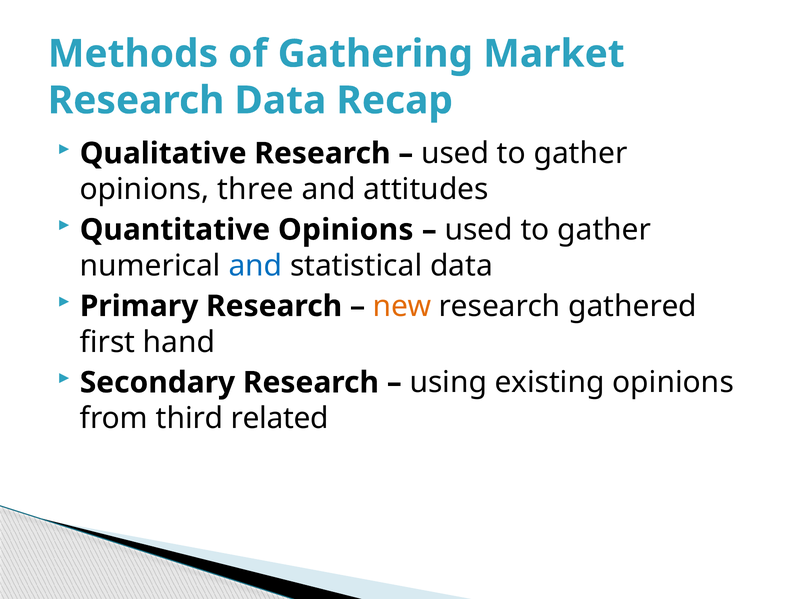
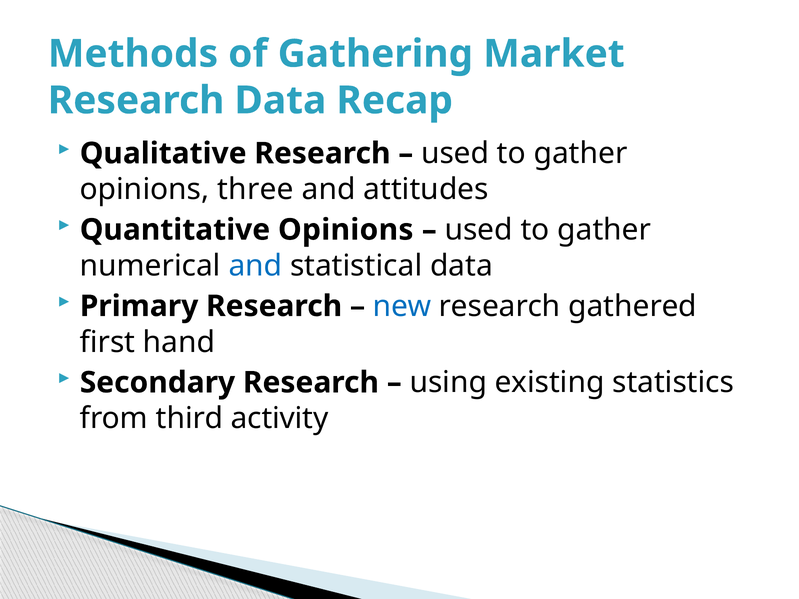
new colour: orange -> blue
existing opinions: opinions -> statistics
related: related -> activity
